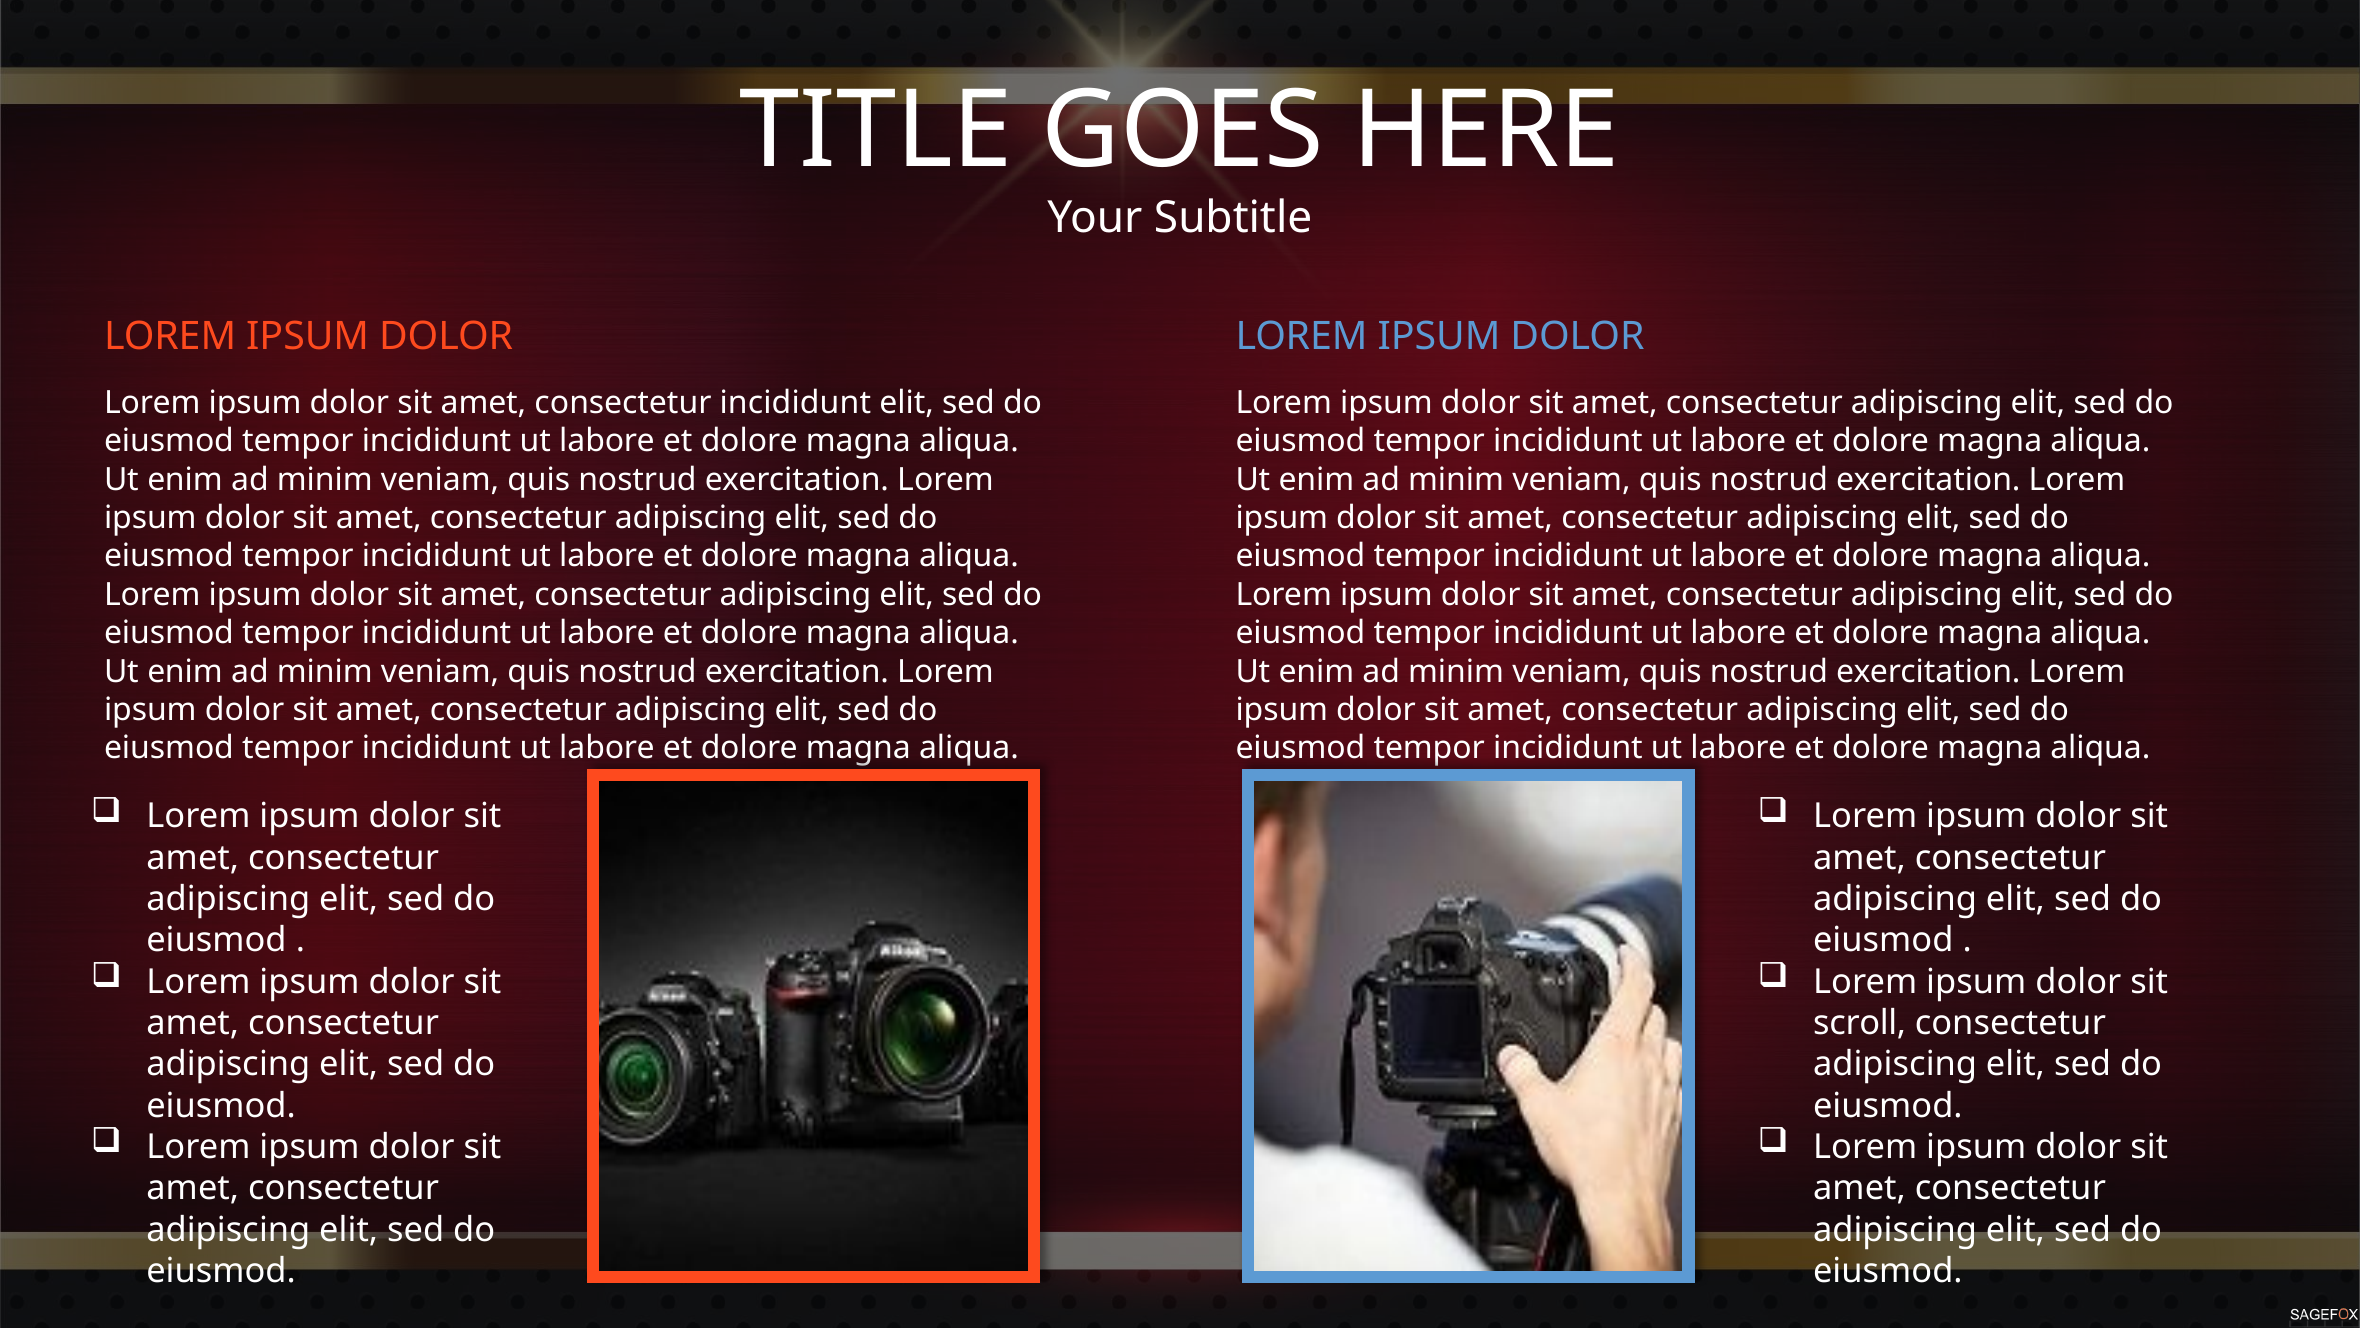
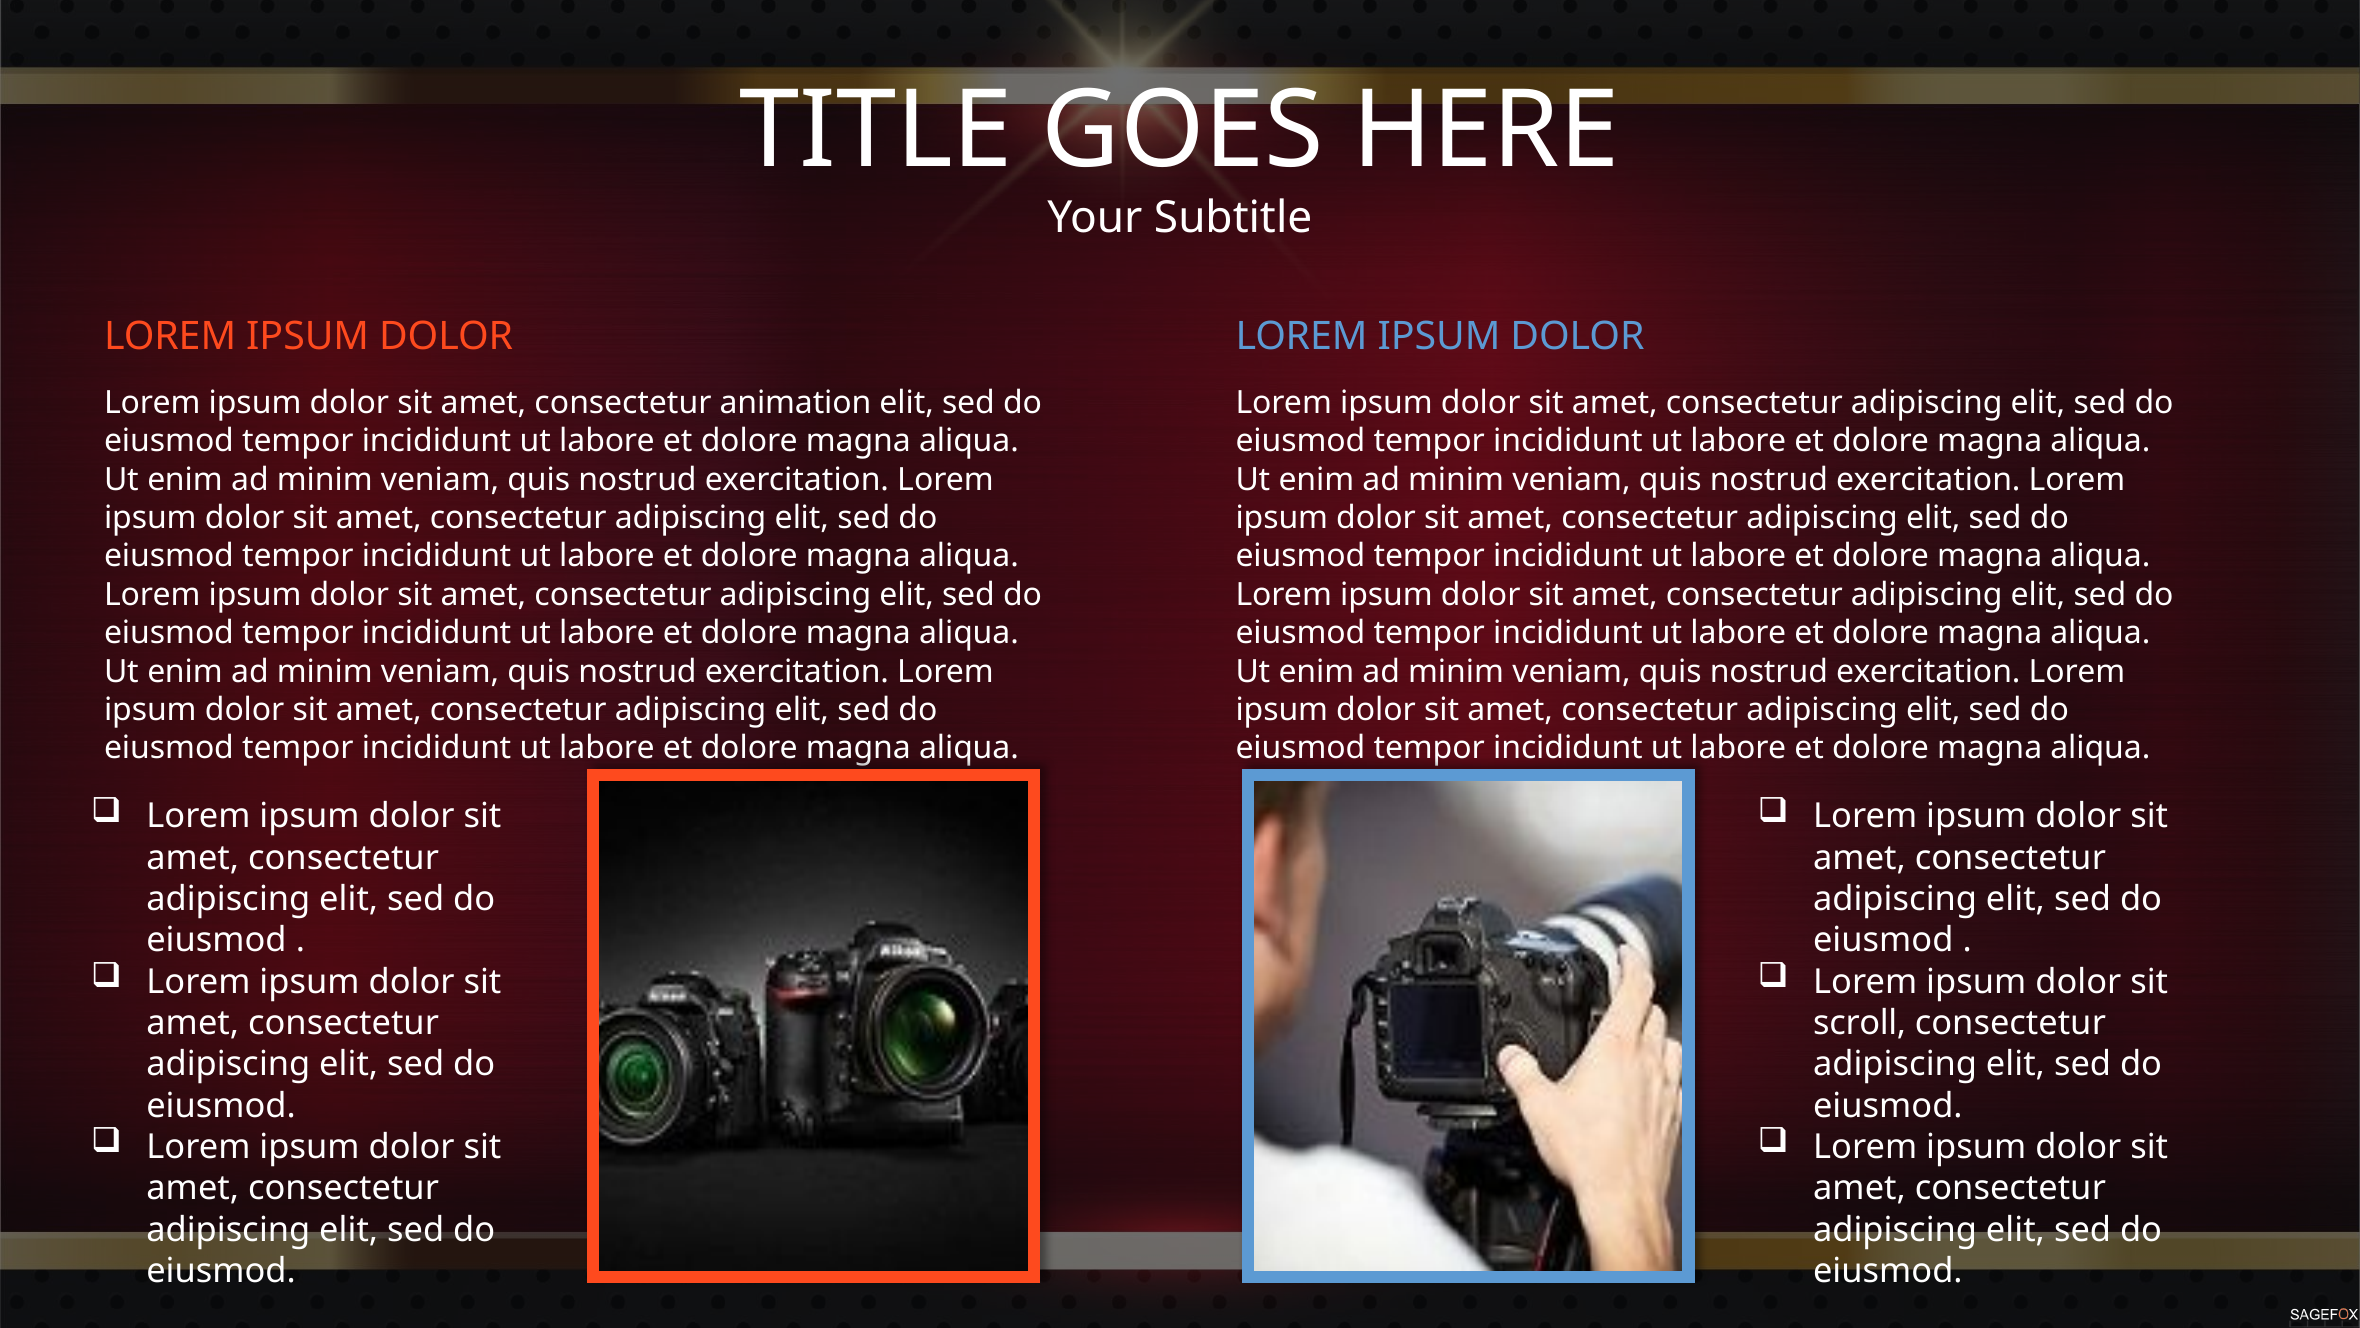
consectetur incididunt: incididunt -> animation
